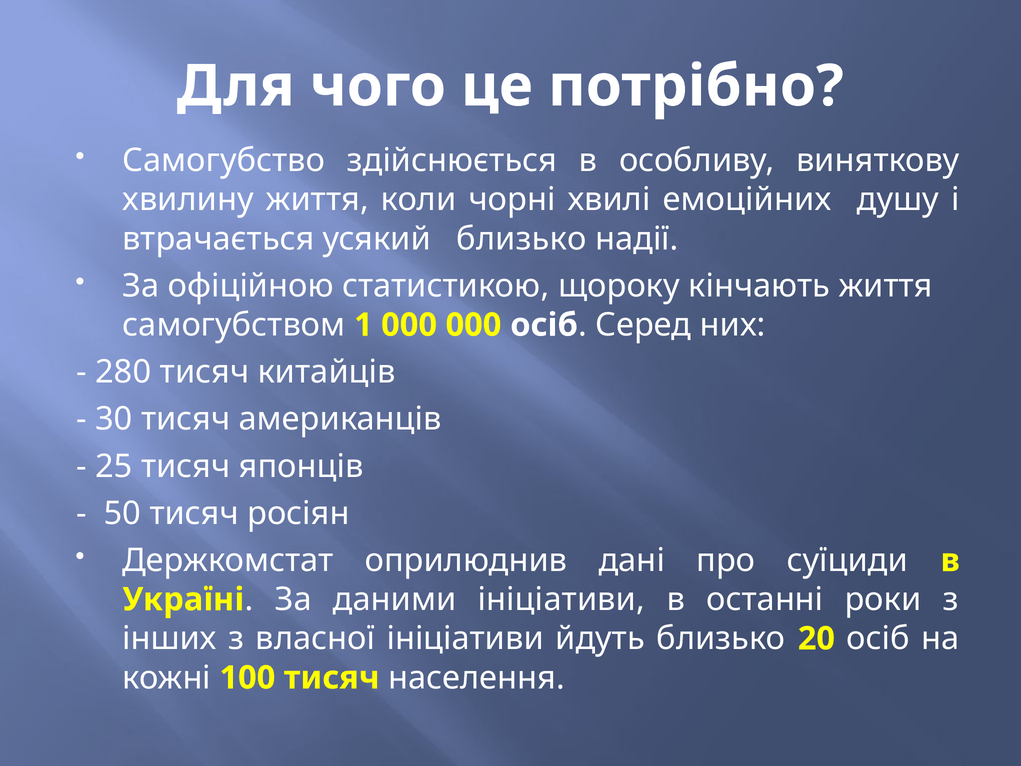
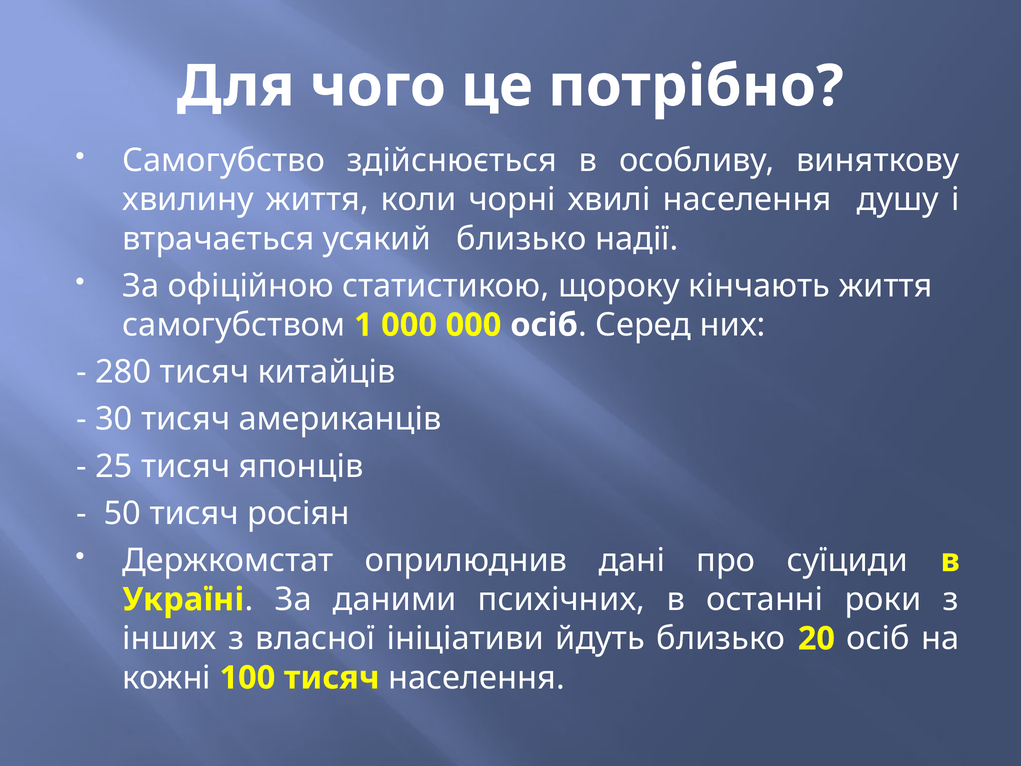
хвилі емоційних: емоційних -> населення
даними ініціативи: ініціативи -> психічних
